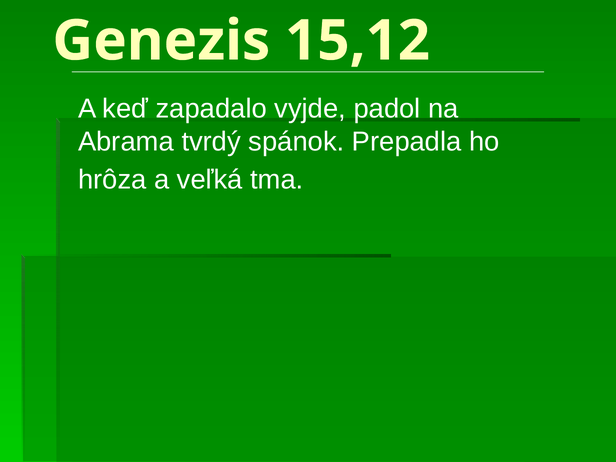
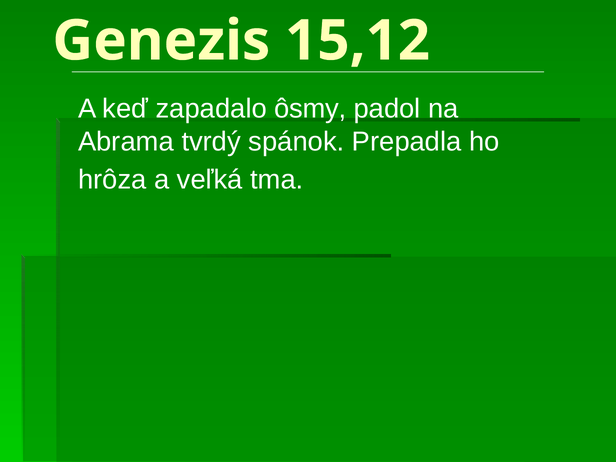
vyjde: vyjde -> ôsmy
